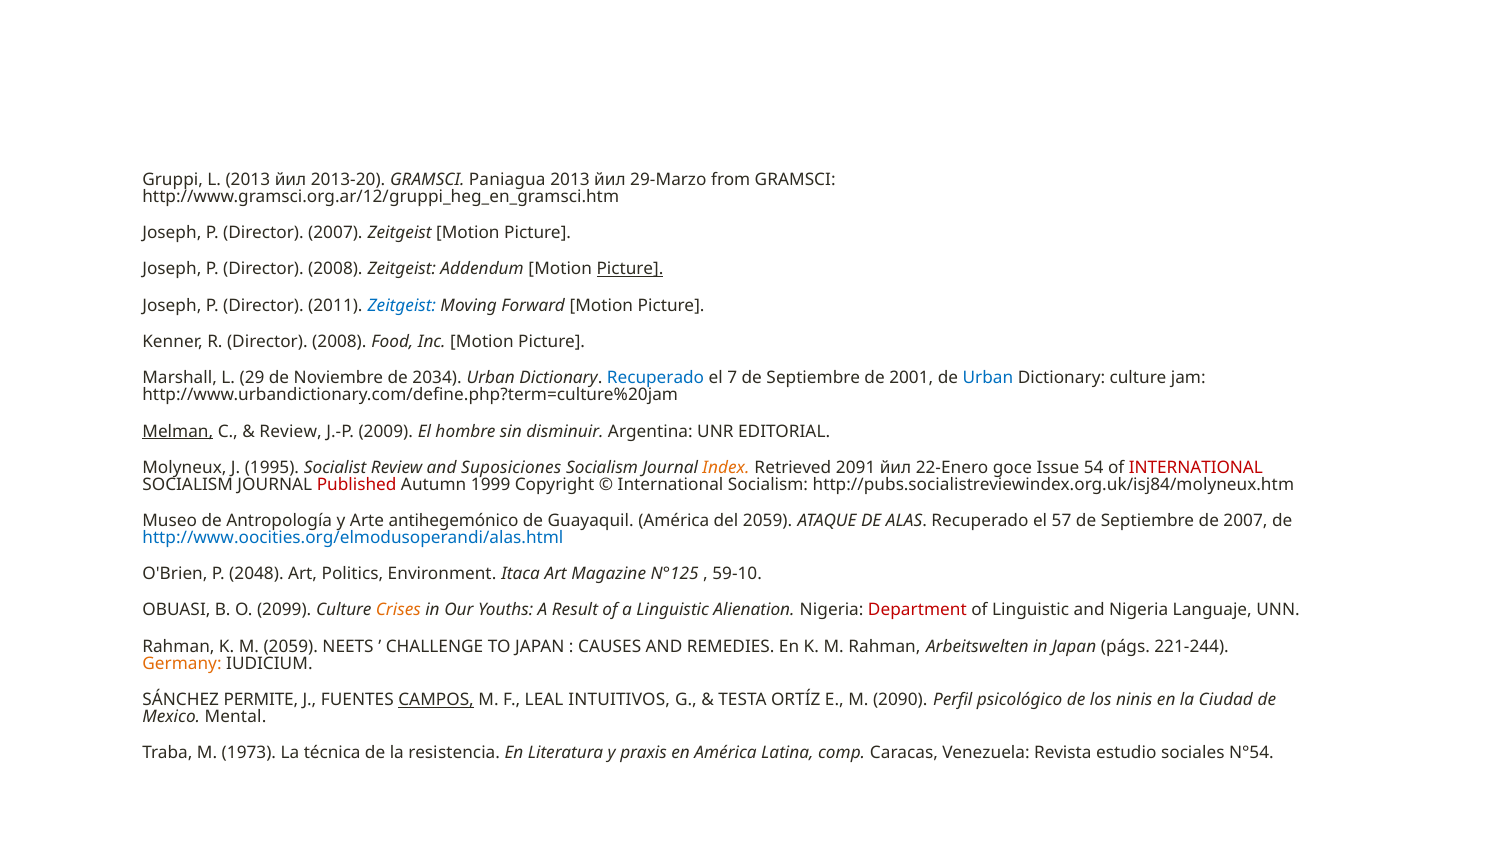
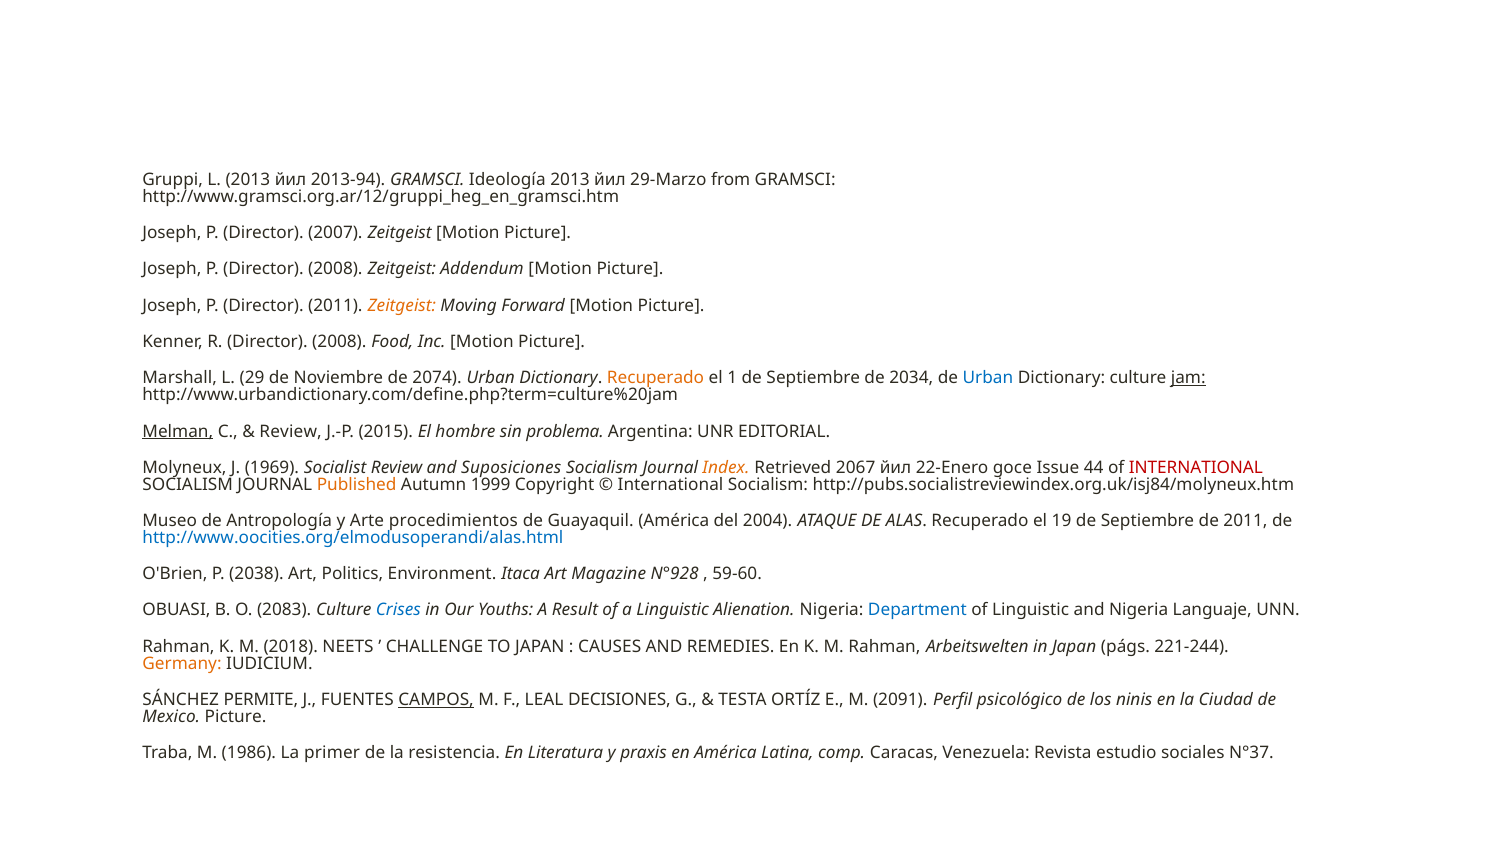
2013-20: 2013-20 -> 2013-94
Paniagua: Paniagua -> Ideología
Picture at (630, 269) underline: present -> none
Zeitgeist at (402, 305) colour: blue -> orange
2034: 2034 -> 2074
Recuperado at (656, 378) colour: blue -> orange
7: 7 -> 1
2001: 2001 -> 2034
jam underline: none -> present
2009: 2009 -> 2015
disminuir: disminuir -> problema
1995: 1995 -> 1969
2091: 2091 -> 2067
54: 54 -> 44
Published colour: red -> orange
antihegemónico: antihegemónico -> procedimientos
del 2059: 2059 -> 2004
57: 57 -> 19
de 2007: 2007 -> 2011
2048: 2048 -> 2038
N°125: N°125 -> N°928
59-10: 59-10 -> 59-60
2099: 2099 -> 2083
Crises colour: orange -> blue
Department colour: red -> blue
M 2059: 2059 -> 2018
INTUITIVOS: INTUITIVOS -> DECISIONES
2090: 2090 -> 2091
Mexico Mental: Mental -> Picture
1973: 1973 -> 1986
técnica: técnica -> primer
N°54: N°54 -> N°37
